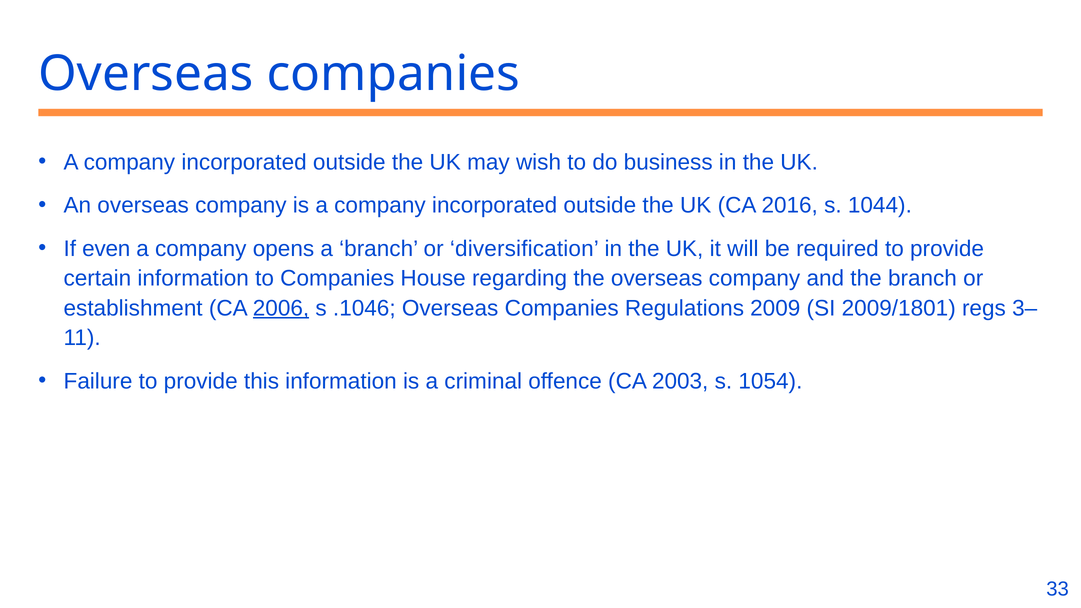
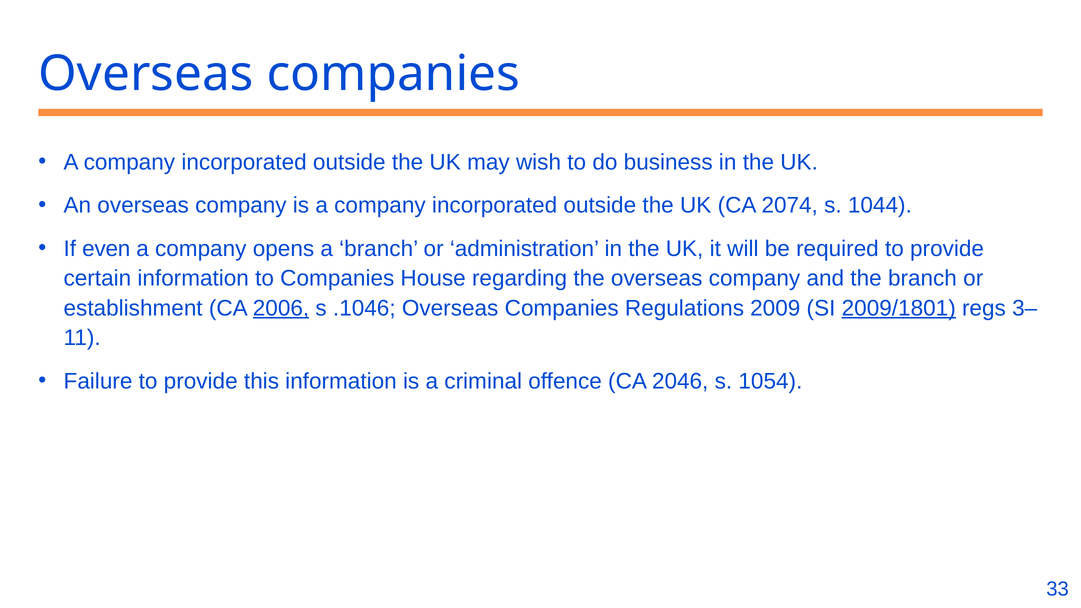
2016: 2016 -> 2074
diversification: diversification -> administration
2009/1801 underline: none -> present
2003: 2003 -> 2046
